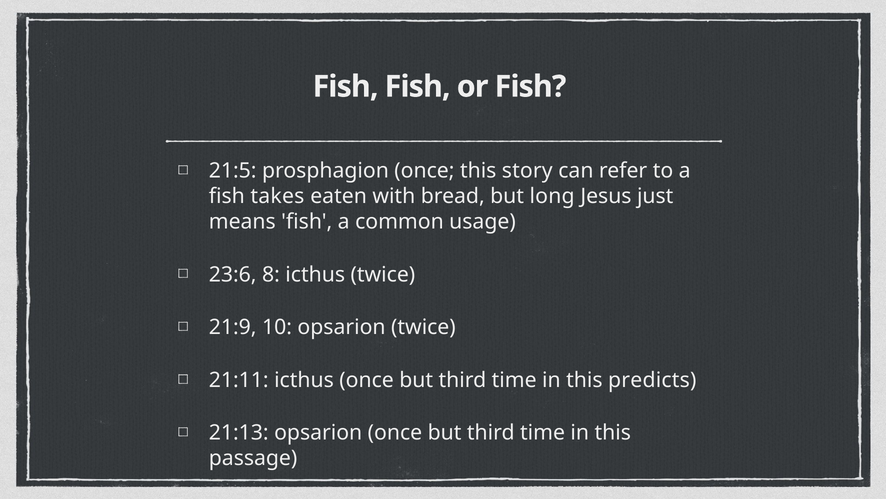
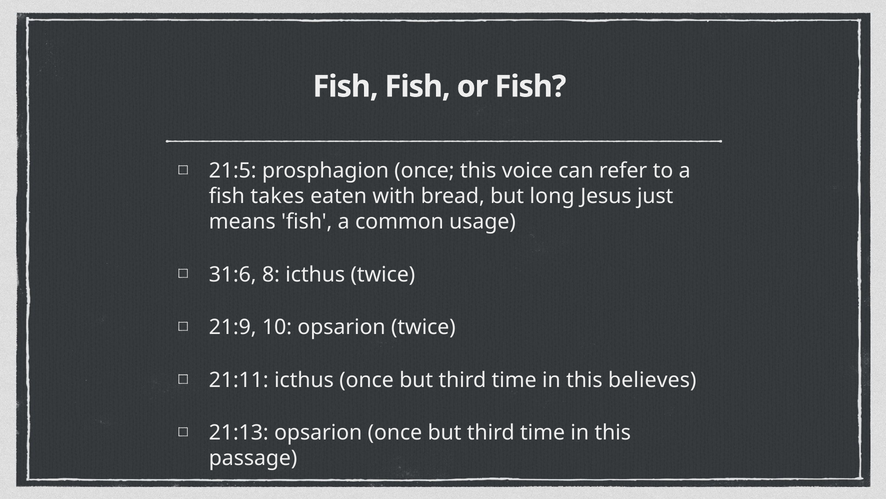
story: story -> voice
23:6: 23:6 -> 31:6
predicts: predicts -> believes
